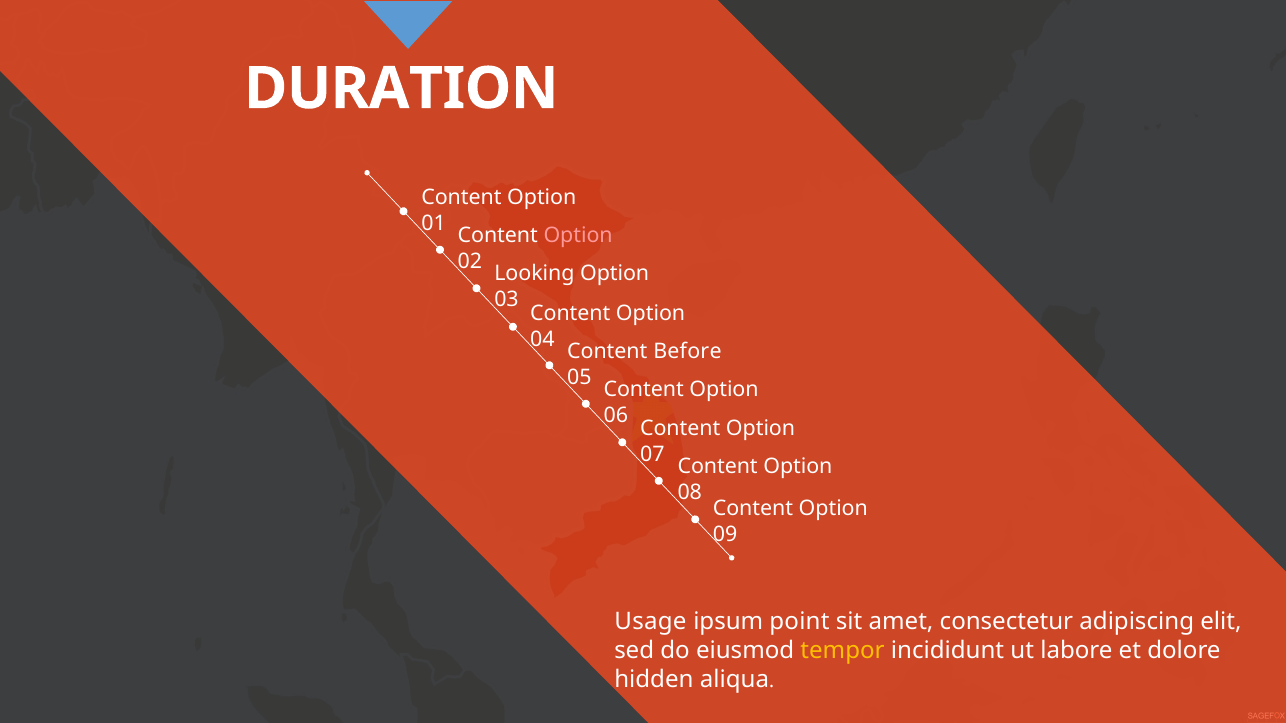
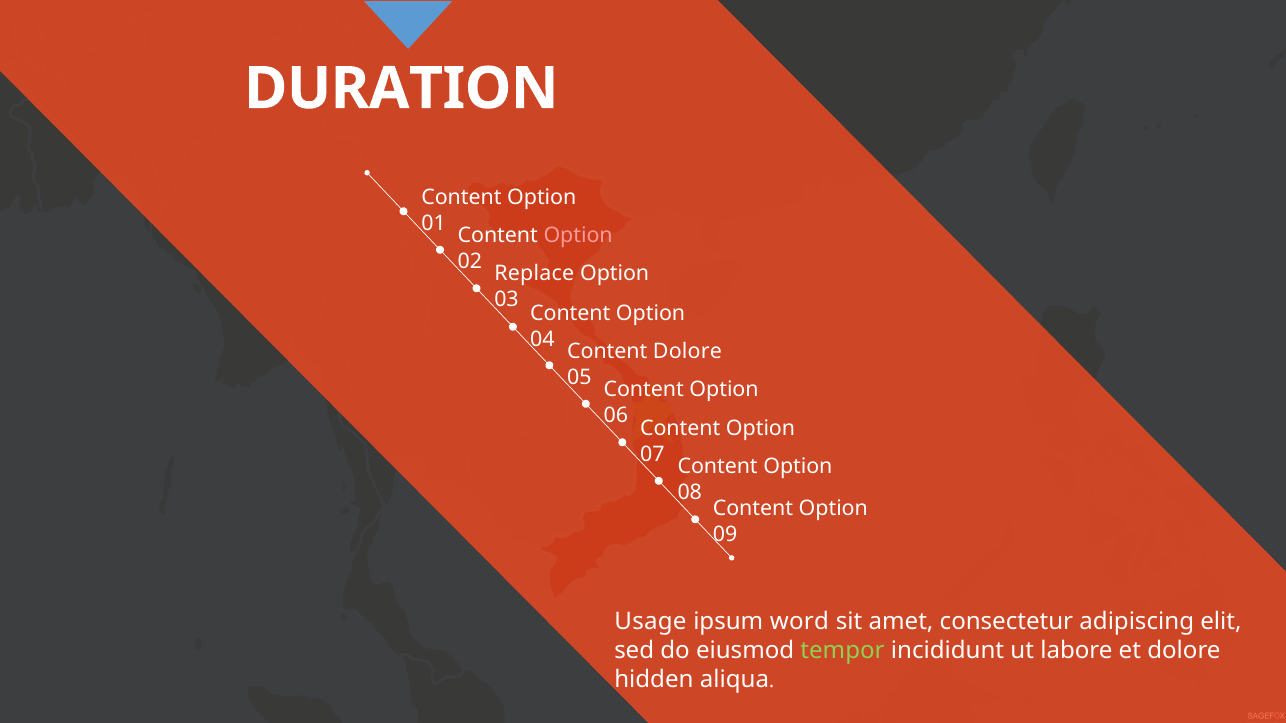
Looking: Looking -> Replace
Content Before: Before -> Dolore
point: point -> word
tempor colour: yellow -> light green
